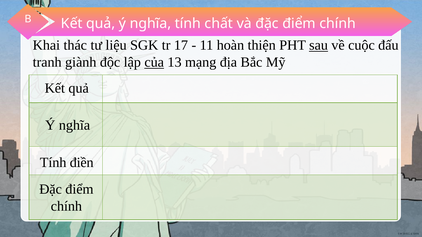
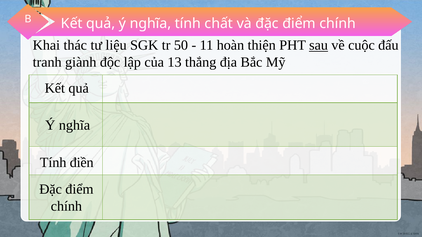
17: 17 -> 50
của underline: present -> none
mạng: mạng -> thắng
